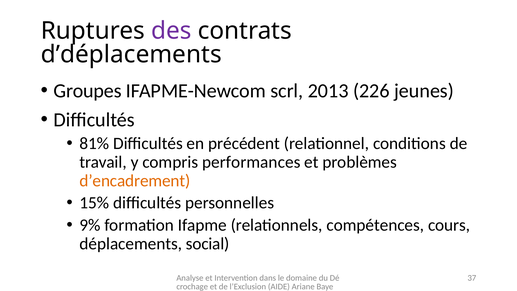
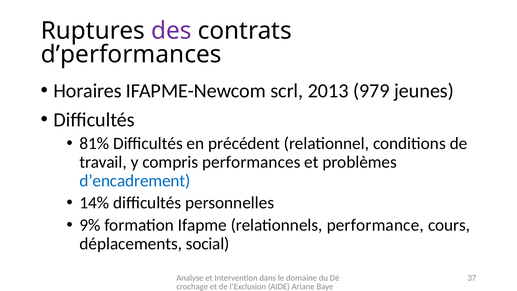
d’déplacements: d’déplacements -> d’performances
Groupes: Groupes -> Horaires
226: 226 -> 979
d’encadrement colour: orange -> blue
15%: 15% -> 14%
compétences: compétences -> performance
